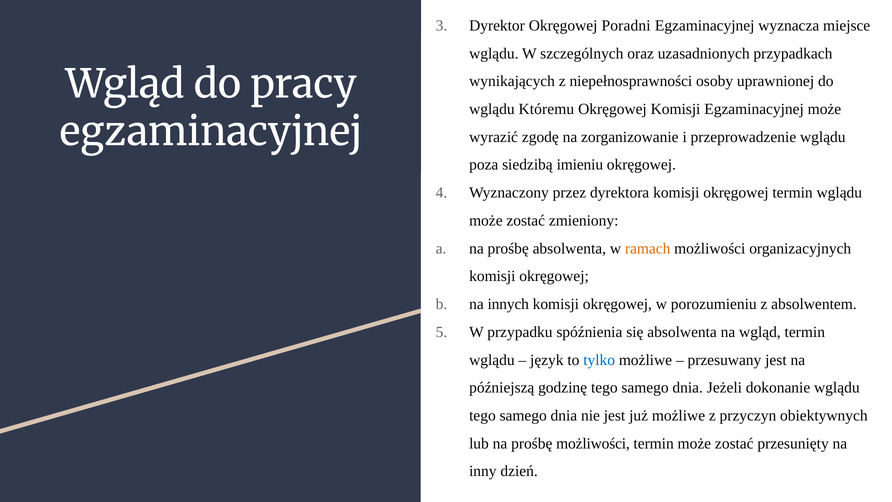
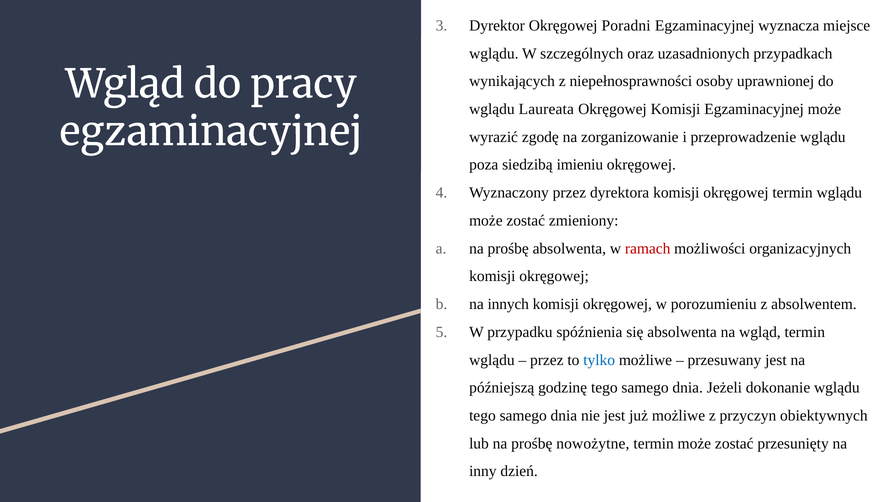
Któremu: Któremu -> Laureata
ramach colour: orange -> red
język at (547, 360): język -> przez
prośbę możliwości: możliwości -> nowożytne
